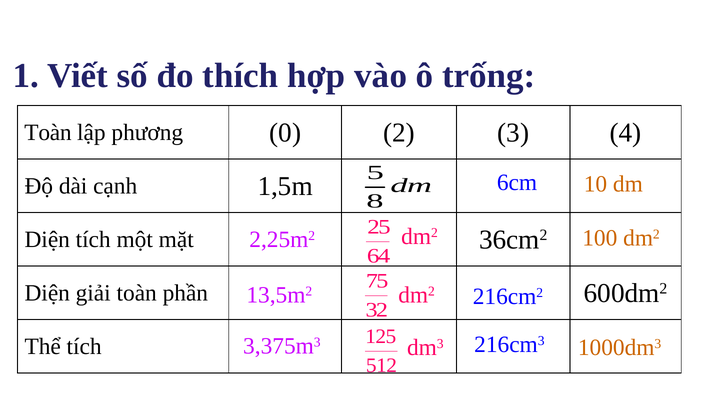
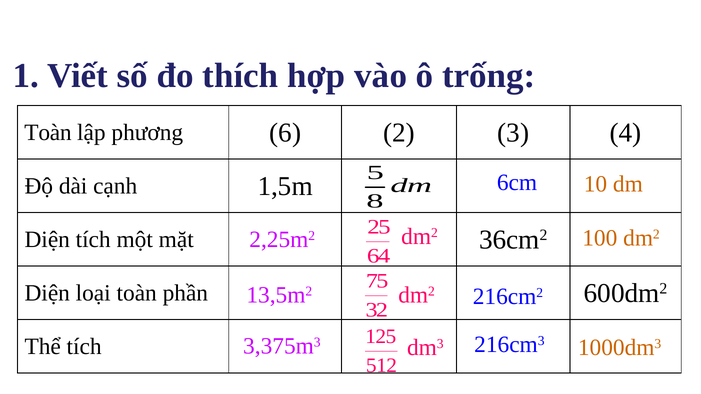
0: 0 -> 6
giải: giải -> loại
